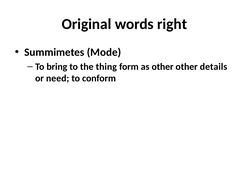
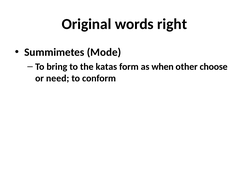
thing: thing -> katas
as other: other -> when
details: details -> choose
